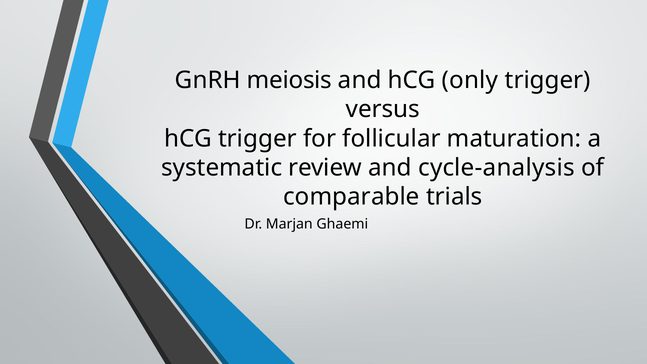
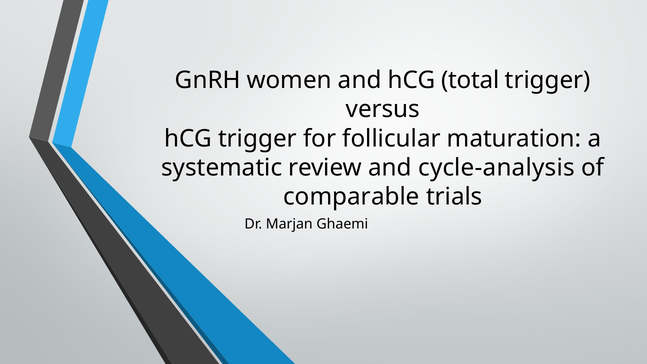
meiosis: meiosis -> women
only: only -> total
